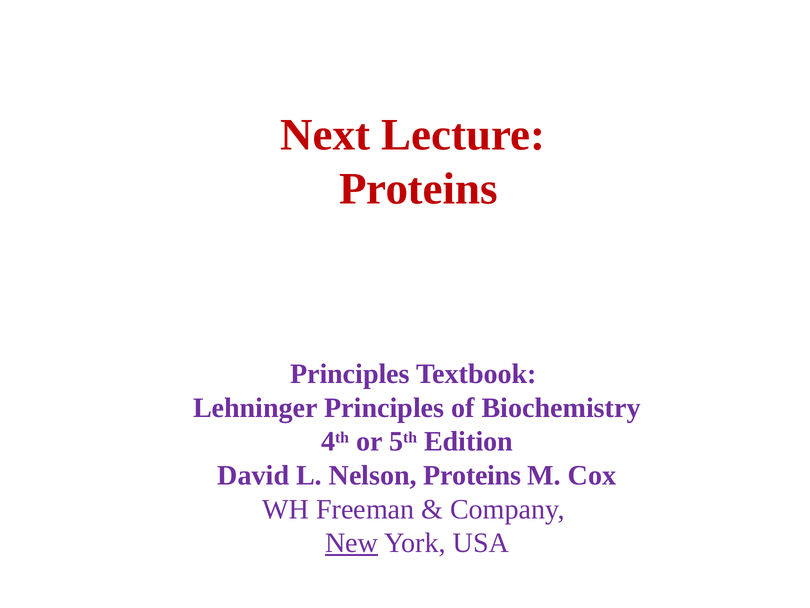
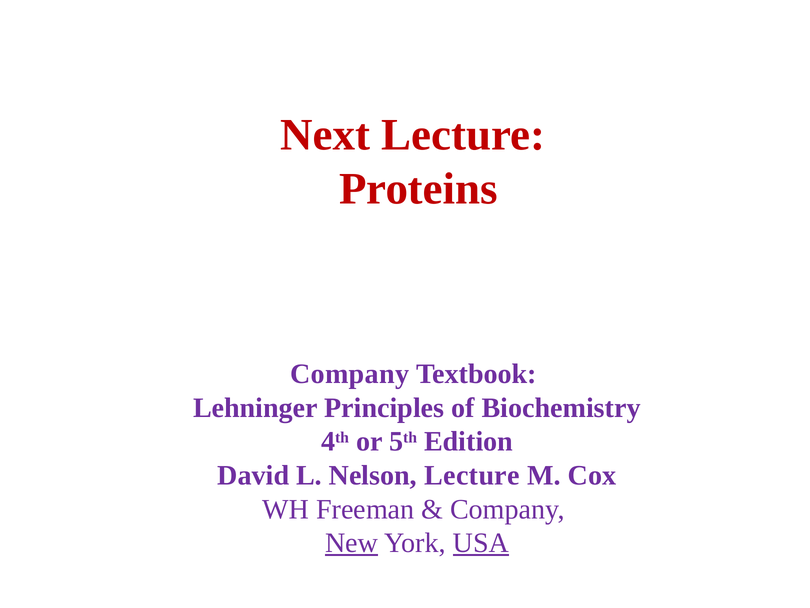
Principles at (350, 374): Principles -> Company
Nelson Proteins: Proteins -> Lecture
USA underline: none -> present
